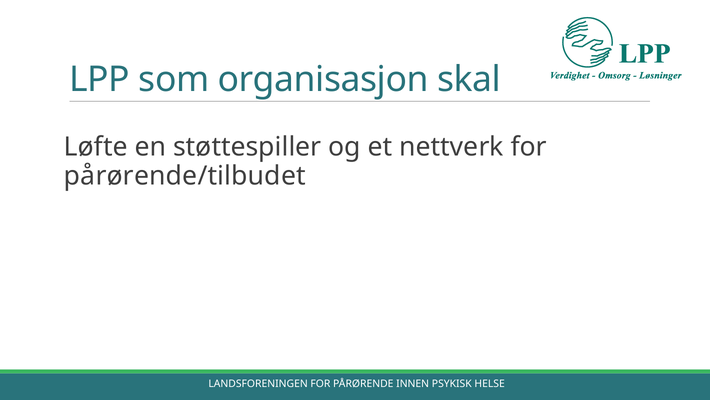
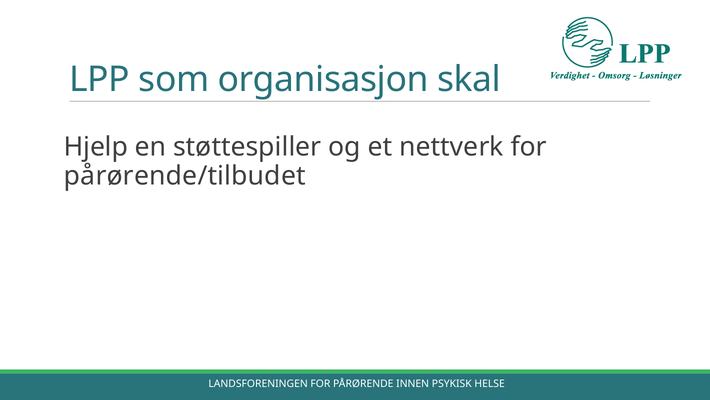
Løfte: Løfte -> Hjelp
